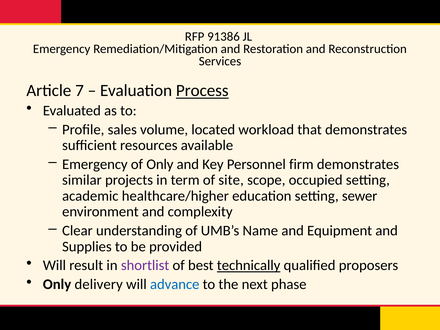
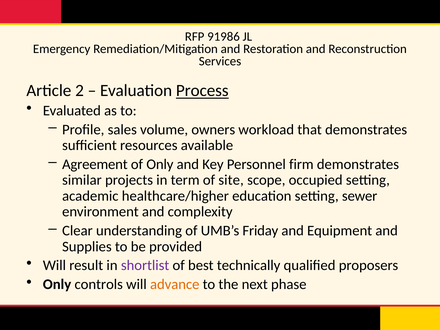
91386: 91386 -> 91986
7: 7 -> 2
located: located -> owners
Emergency at (95, 164): Emergency -> Agreement
Name: Name -> Friday
technically underline: present -> none
delivery: delivery -> controls
advance colour: blue -> orange
